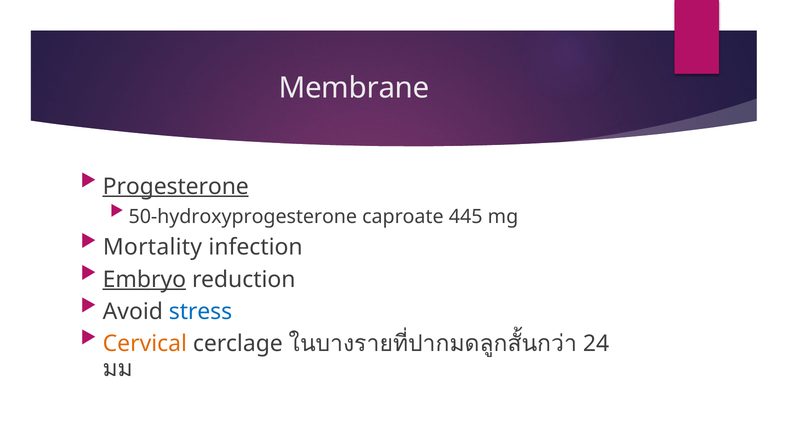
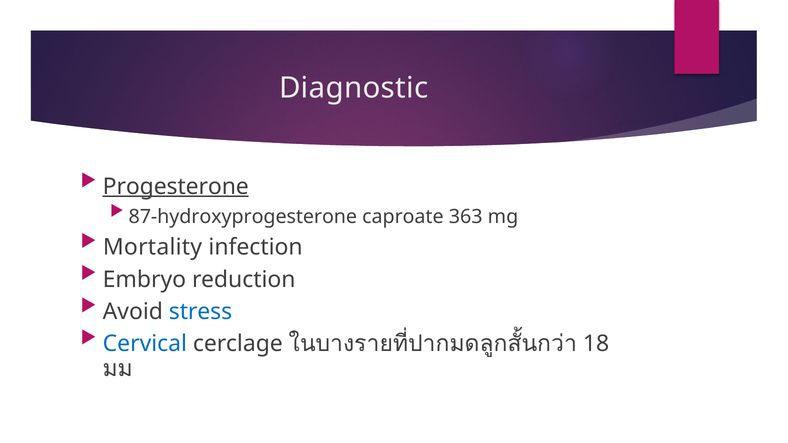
Membrane: Membrane -> Diagnostic
50-hydroxyprogesterone: 50-hydroxyprogesterone -> 87-hydroxyprogesterone
445: 445 -> 363
Embryo underline: present -> none
Cervical colour: orange -> blue
24: 24 -> 18
